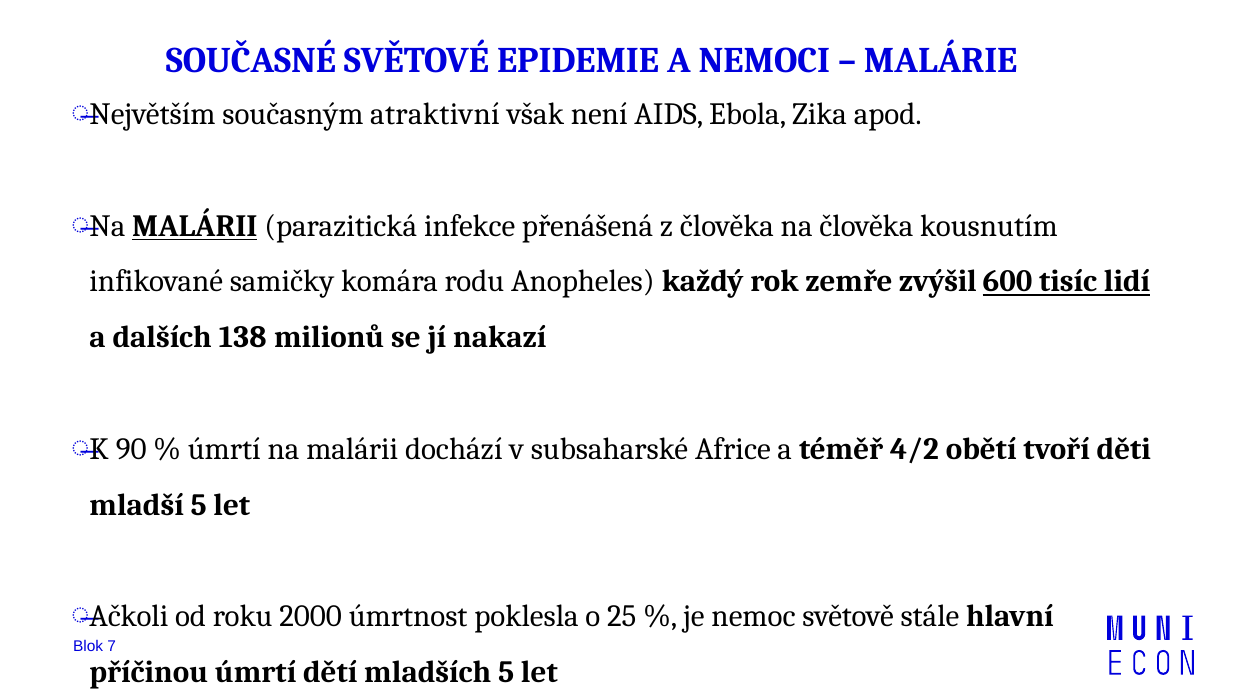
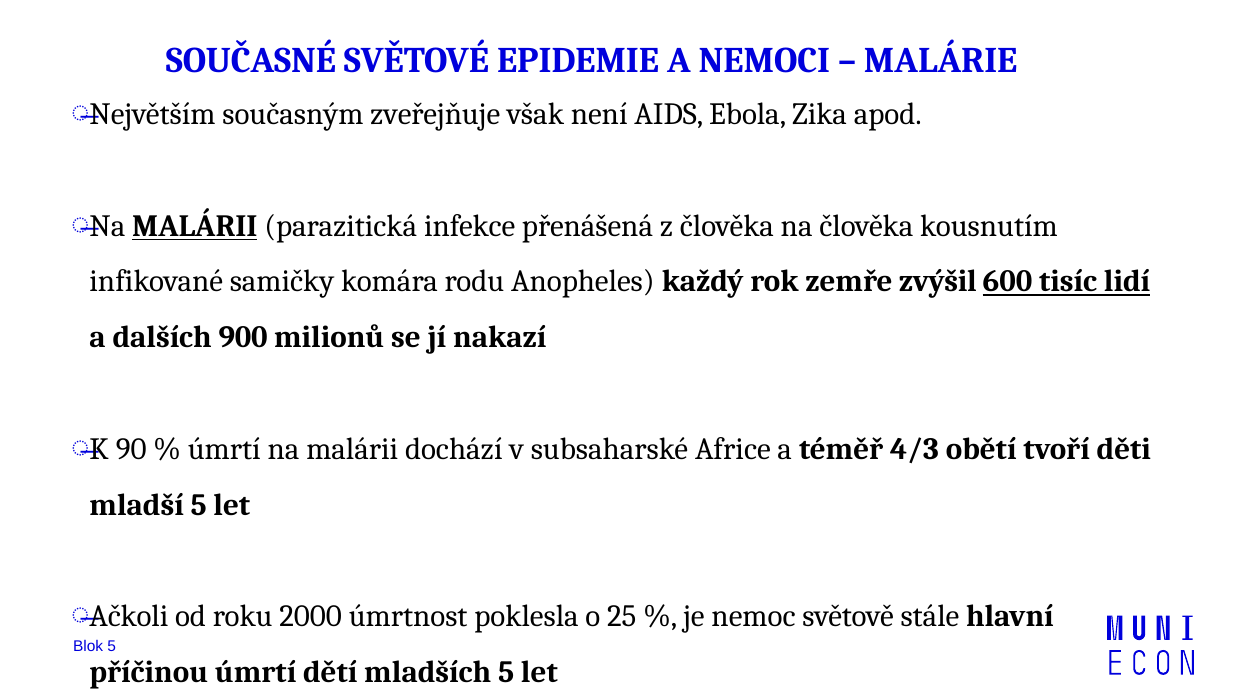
atraktivní: atraktivní -> zveřejňuje
138: 138 -> 900
4/2: 4/2 -> 4/3
Blok 7: 7 -> 5
